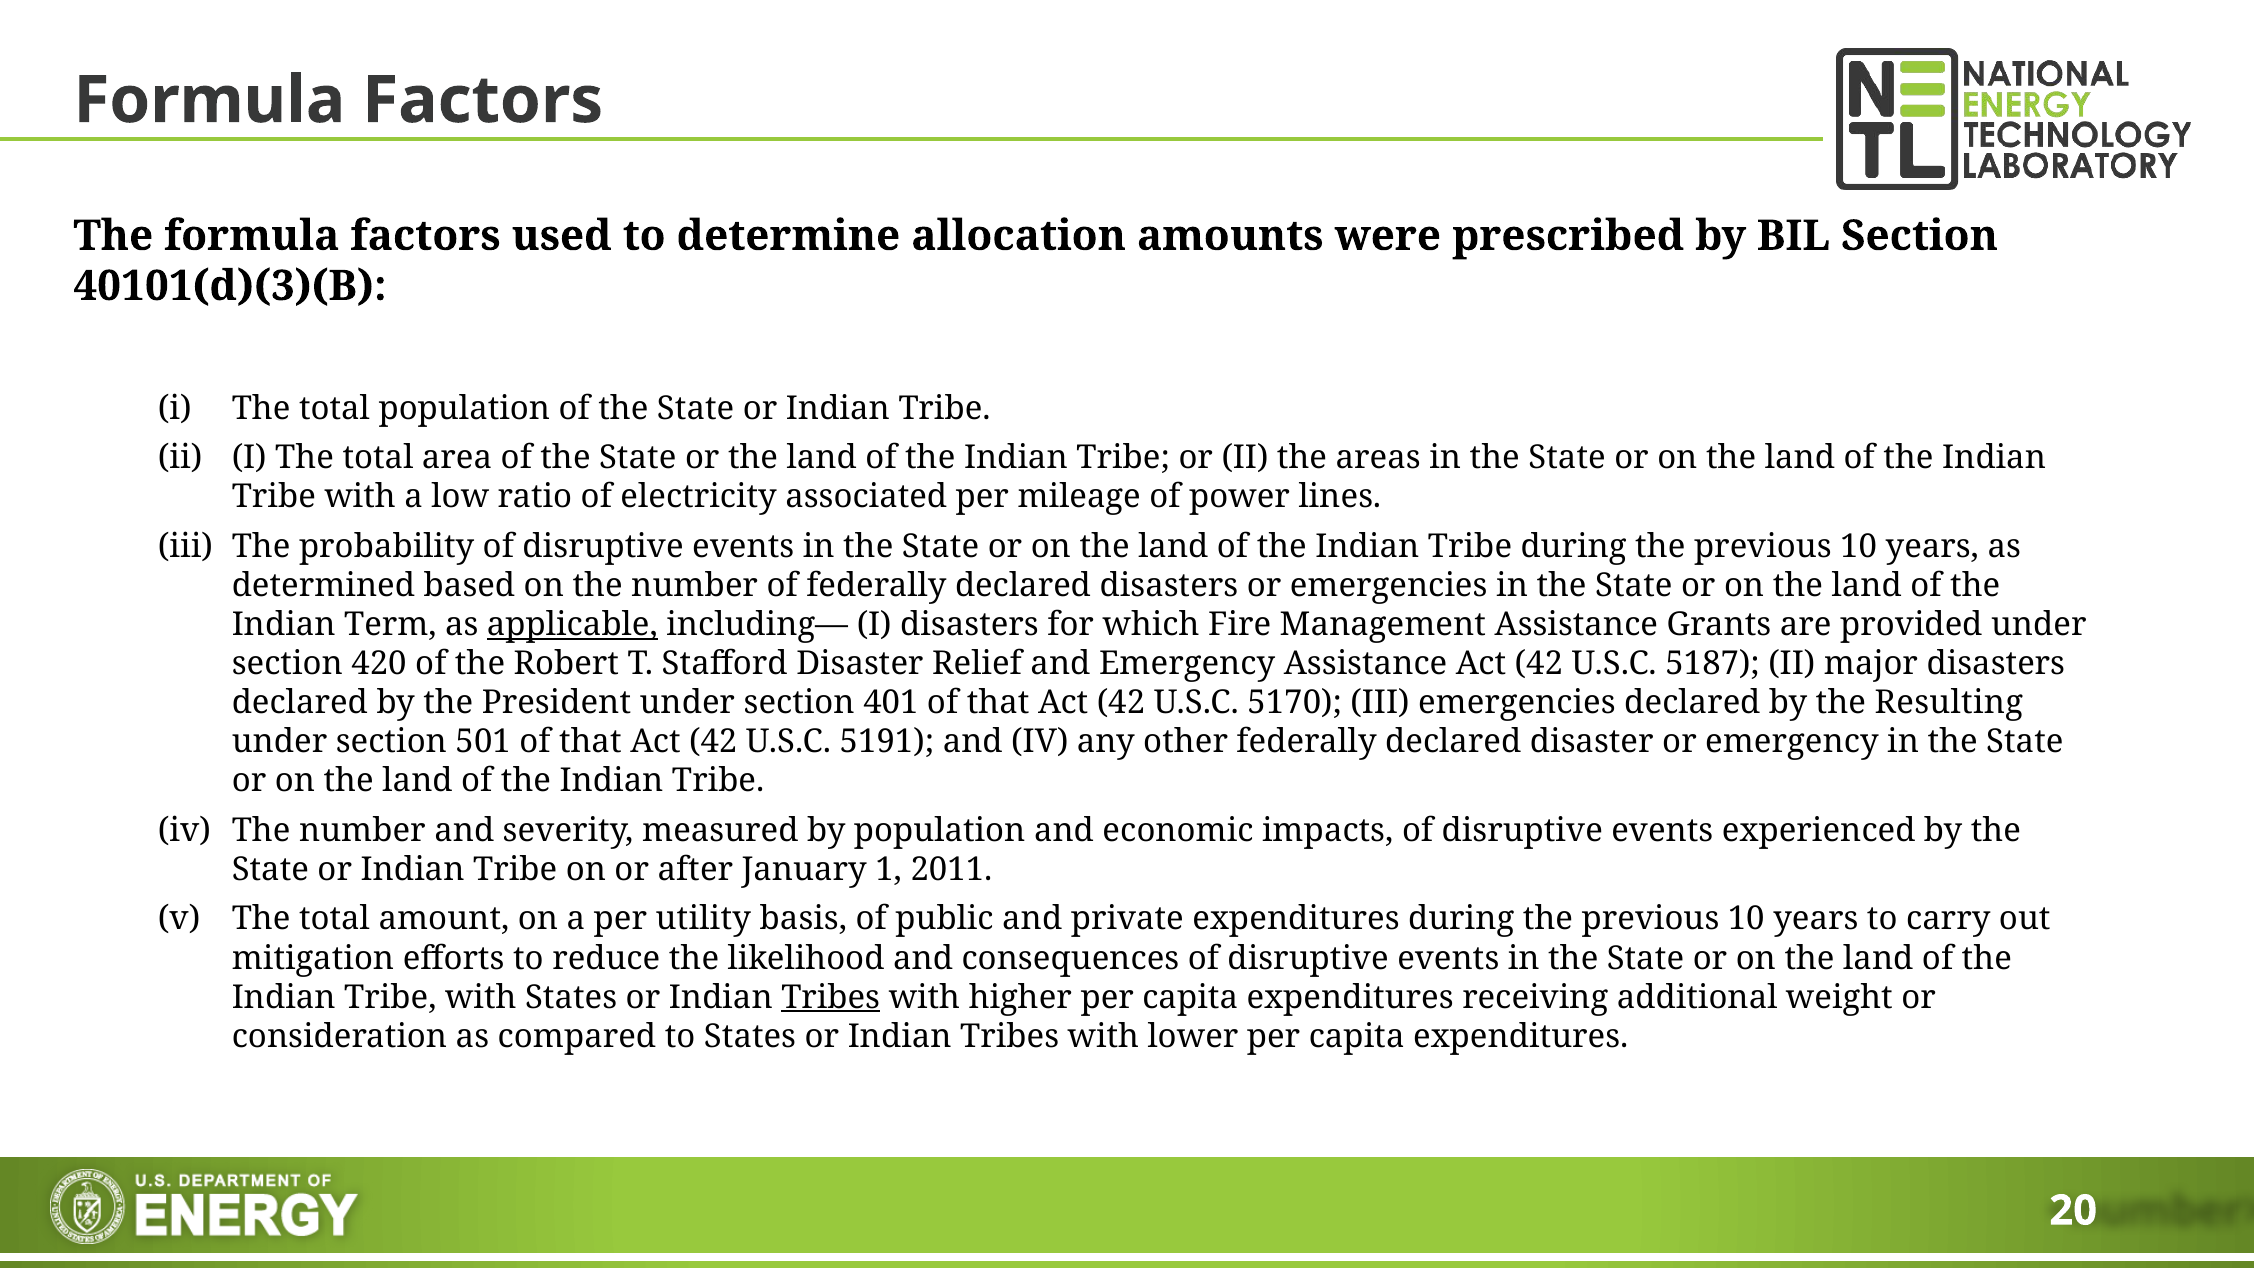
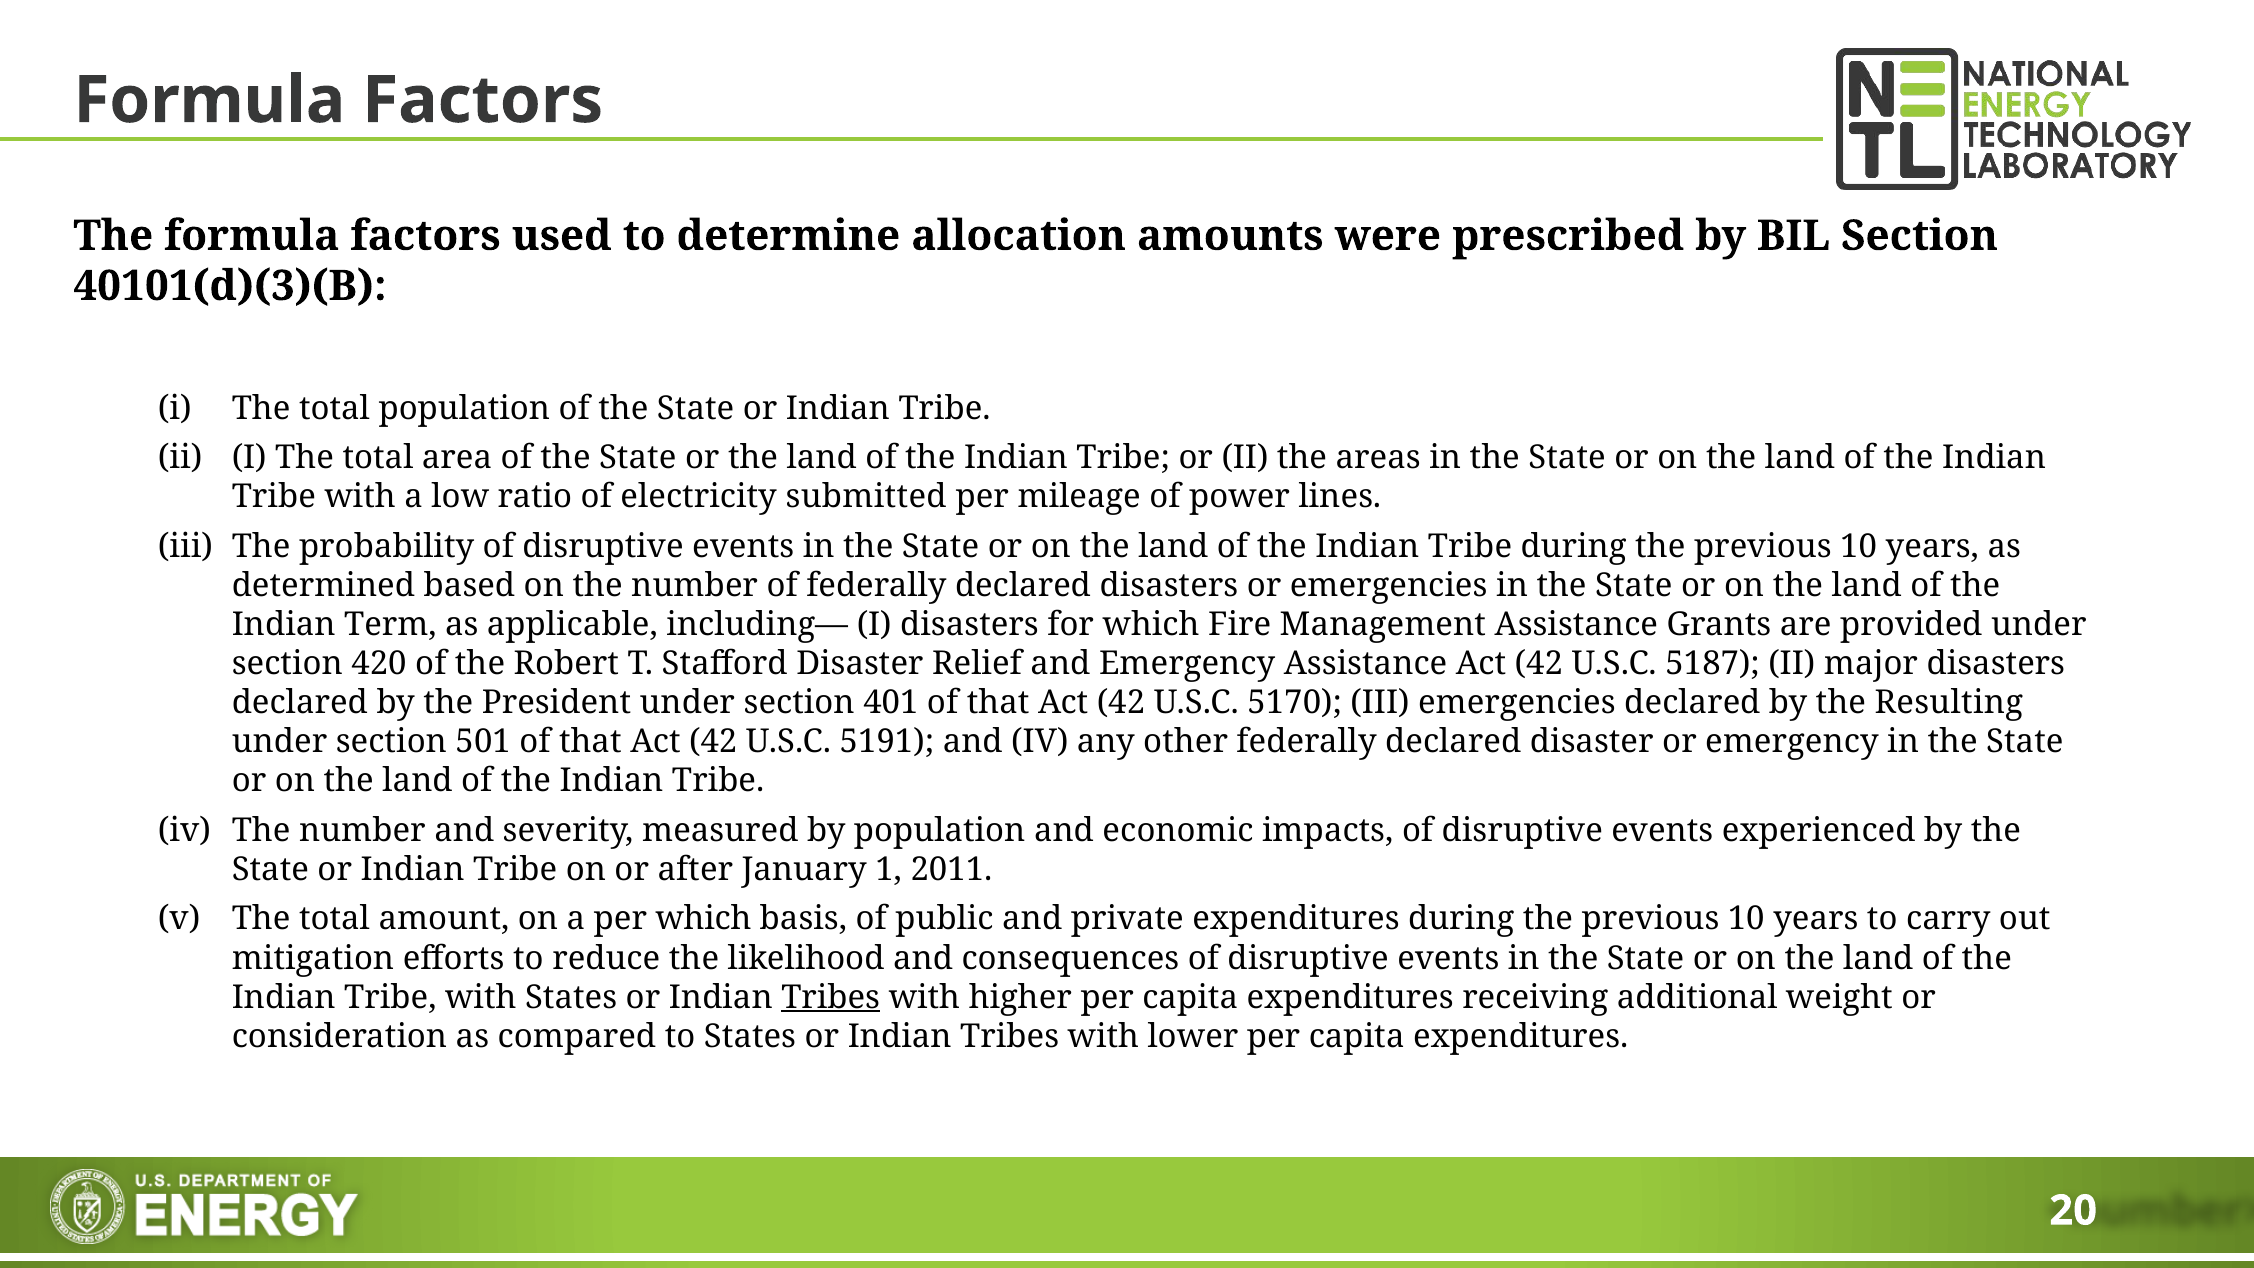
associated: associated -> submitted
applicable underline: present -> none
per utility: utility -> which
